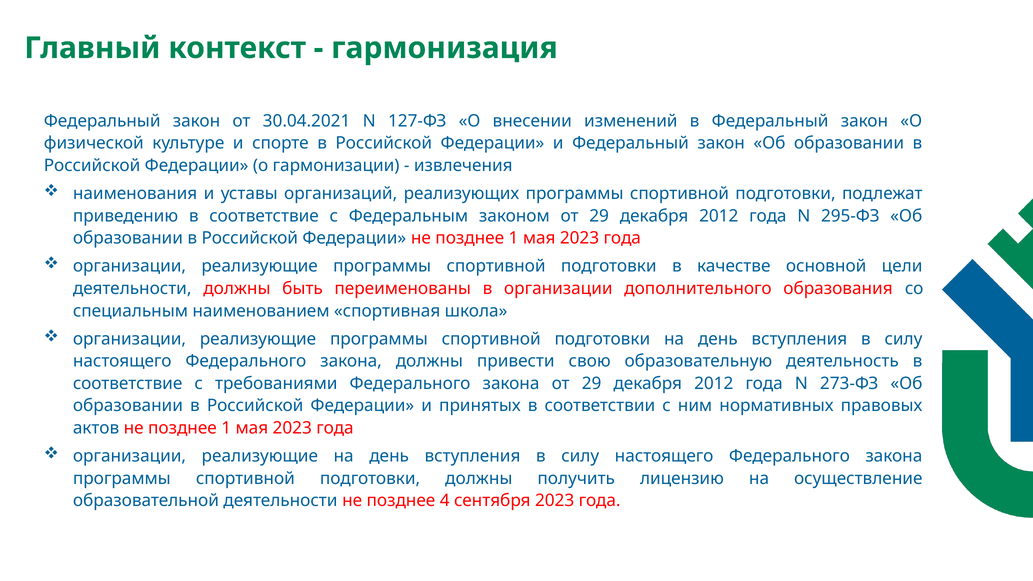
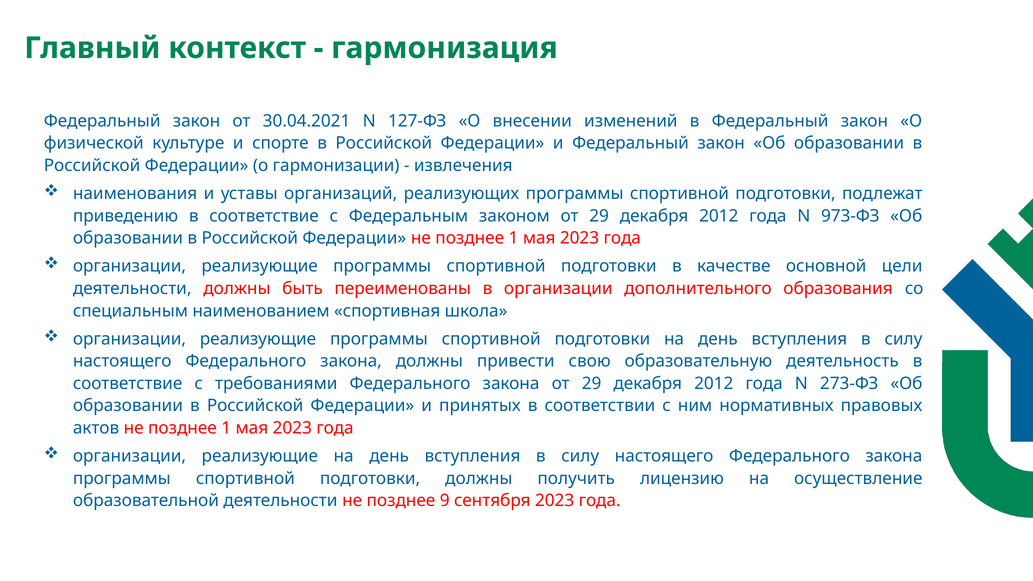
295-ФЗ: 295-ФЗ -> 973-ФЗ
4: 4 -> 9
